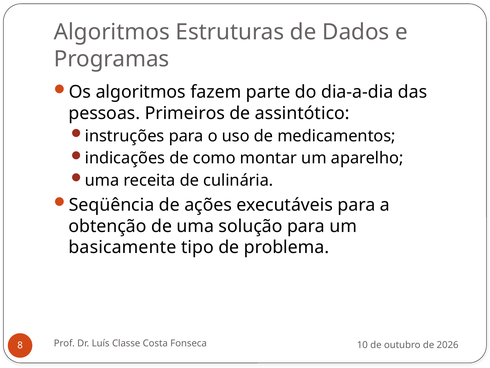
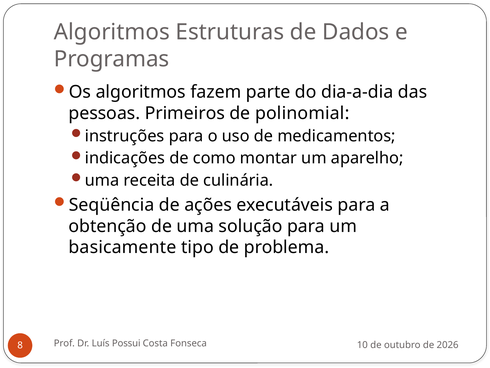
assintótico: assintótico -> polinomial
Classe: Classe -> Possui
